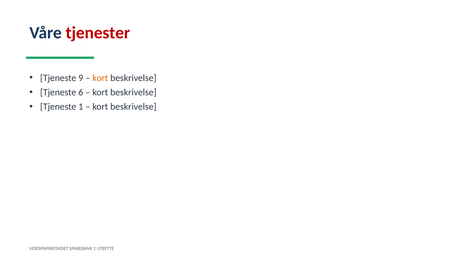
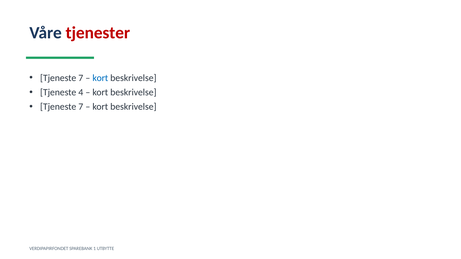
9 at (81, 78): 9 -> 7
kort at (100, 78) colour: orange -> blue
6: 6 -> 4
1 at (81, 107): 1 -> 7
